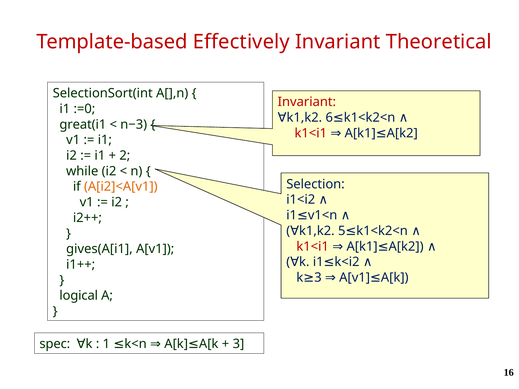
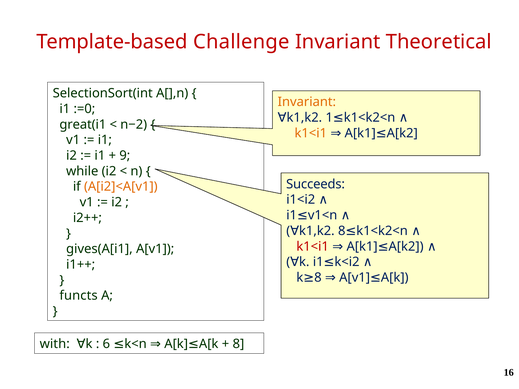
Effectively: Effectively -> Challenge
Invariant at (307, 102) colour: red -> orange
6: 6 -> 1
n−3: n−3 -> n−2
k1<i1 at (311, 133) colour: red -> orange
2: 2 -> 9
Selection: Selection -> Succeeds
5 at (342, 231): 5 -> 8
3 at (318, 278): 3 -> 8
logical: logical -> functs
spec: spec -> with
1: 1 -> 6
3 at (238, 344): 3 -> 8
